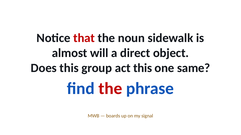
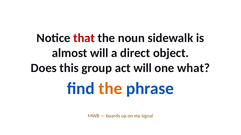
act this: this -> will
same: same -> what
the at (110, 89) colour: red -> orange
